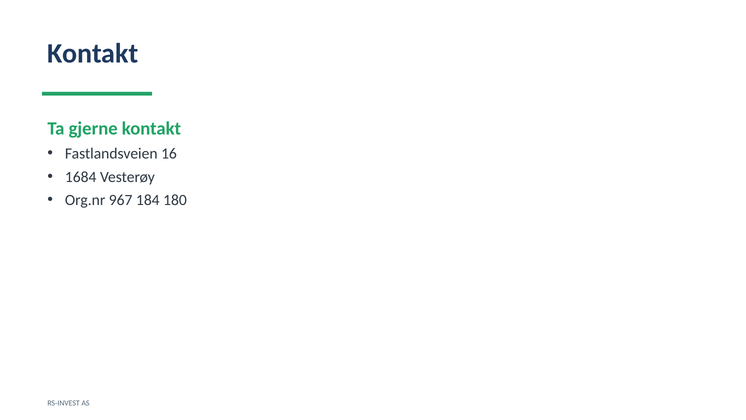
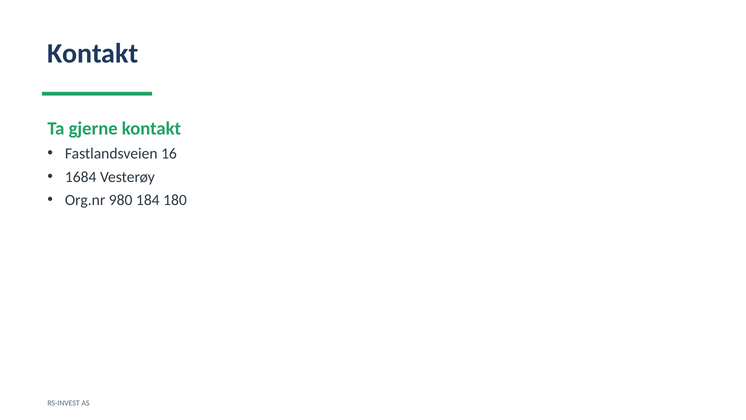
967: 967 -> 980
